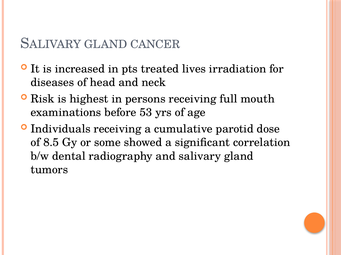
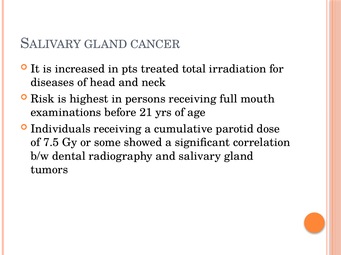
lives: lives -> total
53: 53 -> 21
8.5: 8.5 -> 7.5
